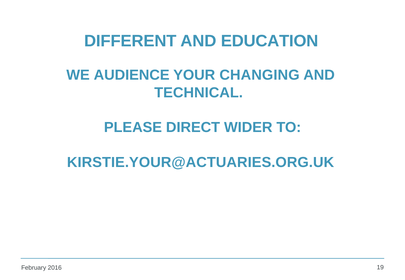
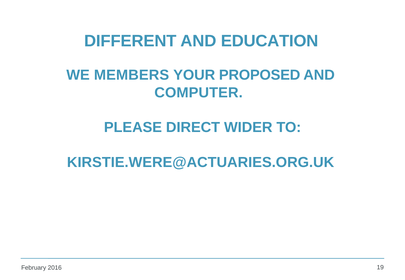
AUDIENCE: AUDIENCE -> MEMBERS
CHANGING: CHANGING -> PROPOSED
TECHNICAL: TECHNICAL -> COMPUTER
KIRSTIE.YOUR@ACTUARIES.ORG.UK: KIRSTIE.YOUR@ACTUARIES.ORG.UK -> KIRSTIE.WERE@ACTUARIES.ORG.UK
